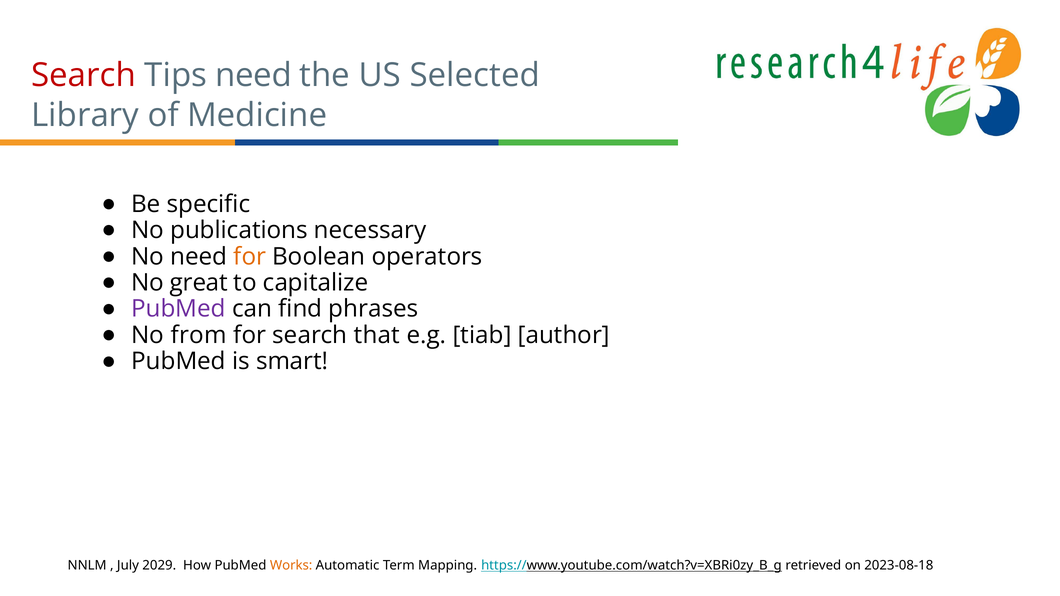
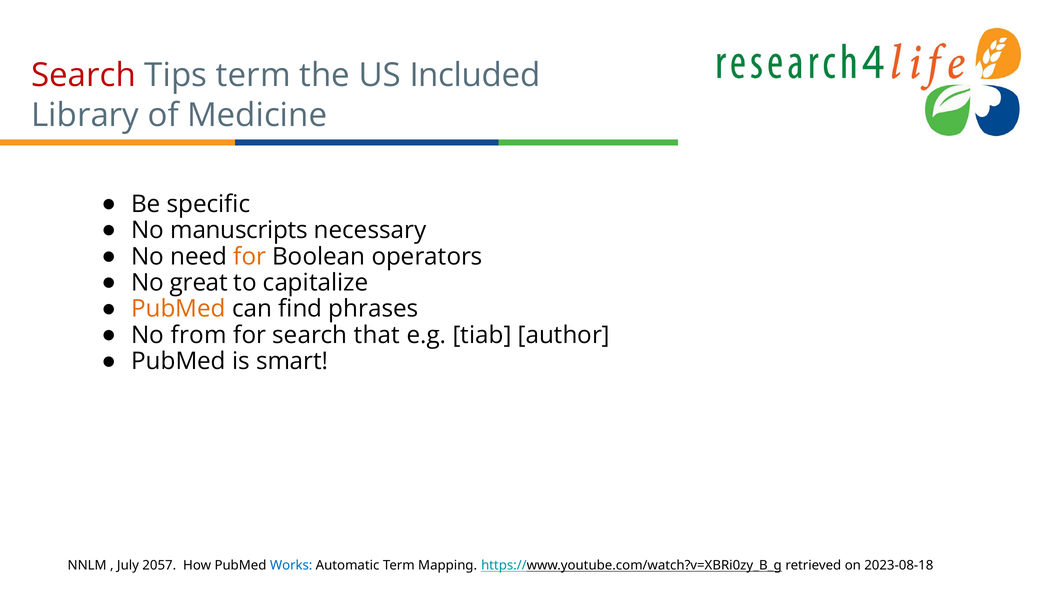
Tips need: need -> term
Selected: Selected -> Included
publications: publications -> manuscripts
PubMed at (178, 309) colour: purple -> orange
2029: 2029 -> 2057
Works colour: orange -> blue
